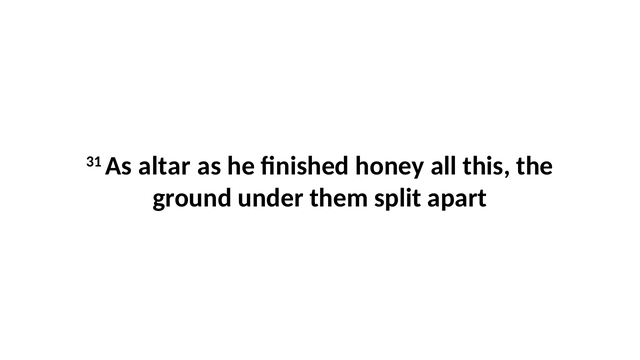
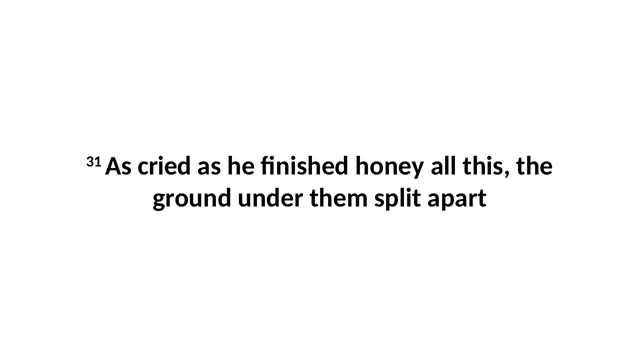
altar: altar -> cried
